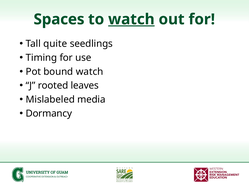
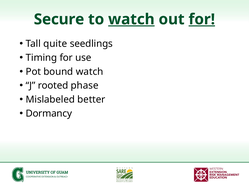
Spaces: Spaces -> Secure
for at (202, 19) underline: none -> present
leaves: leaves -> phase
media: media -> better
